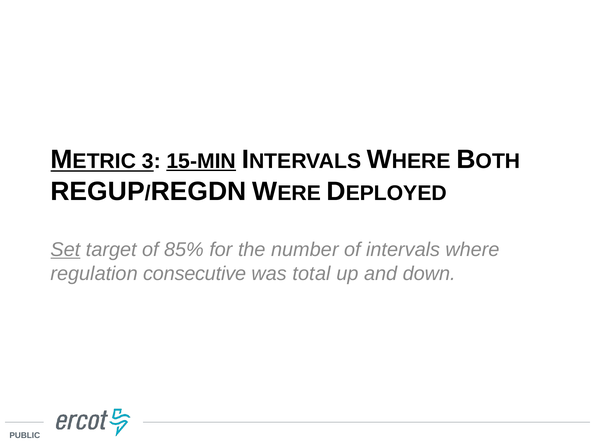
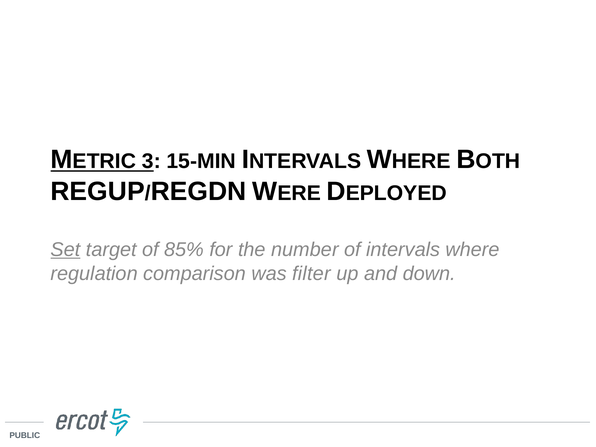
15-MIN underline: present -> none
consecutive: consecutive -> comparison
total: total -> filter
